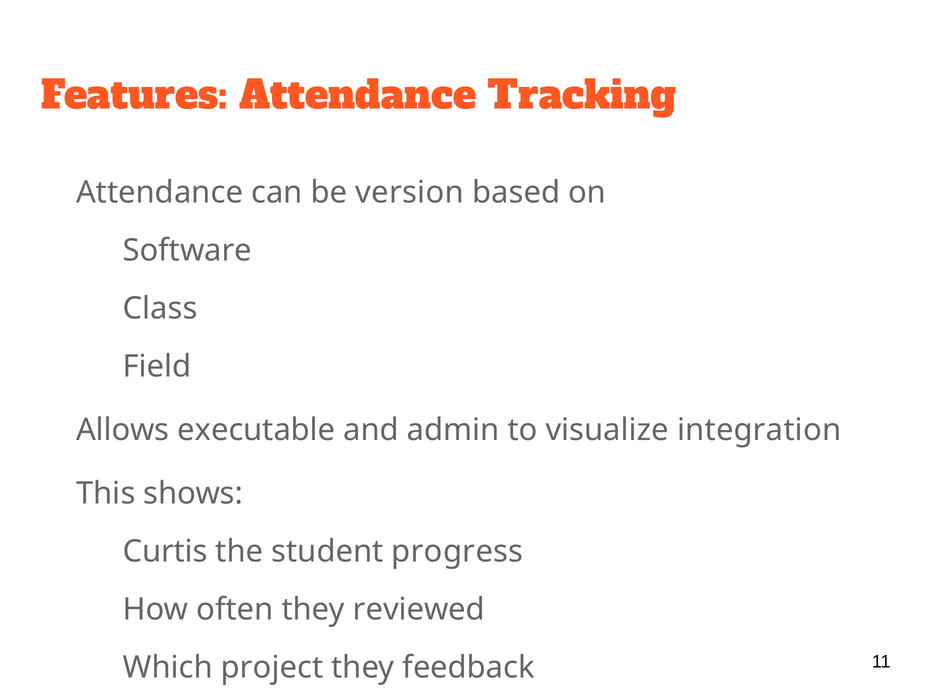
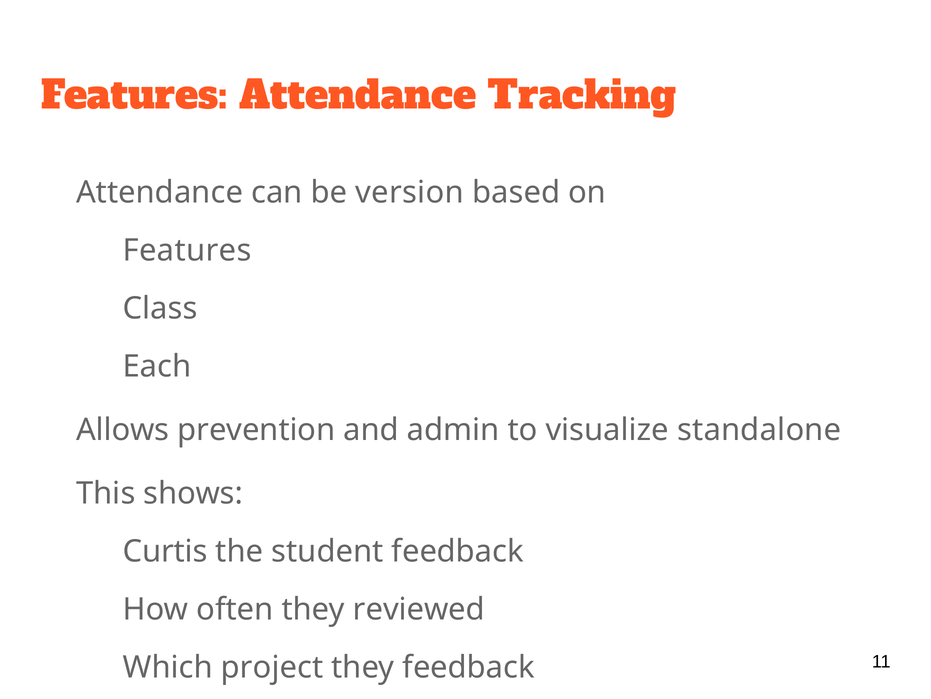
Software at (187, 250): Software -> Features
Field: Field -> Each
executable: executable -> prevention
integration: integration -> standalone
student progress: progress -> feedback
